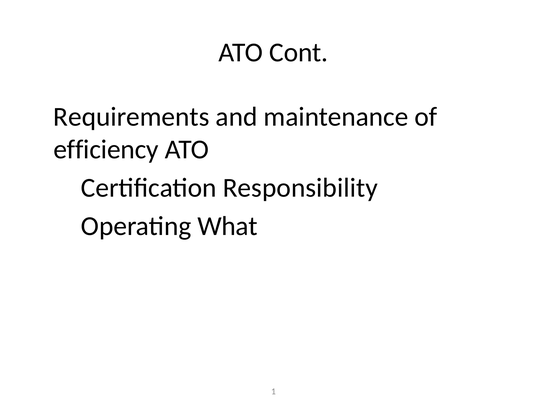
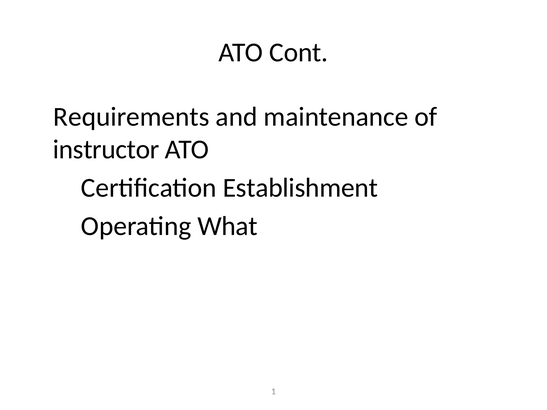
efficiency: efficiency -> instructor
Responsibility: Responsibility -> Establishment
